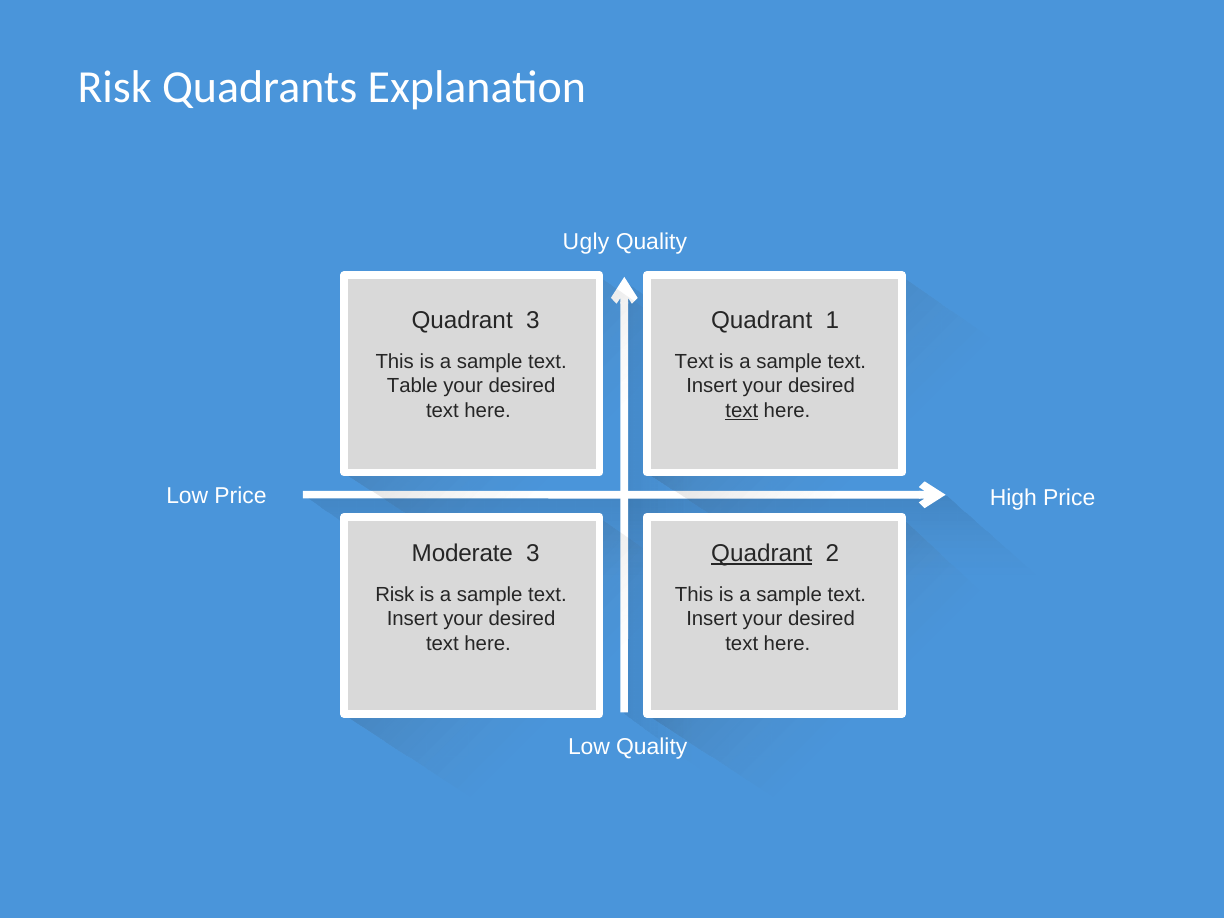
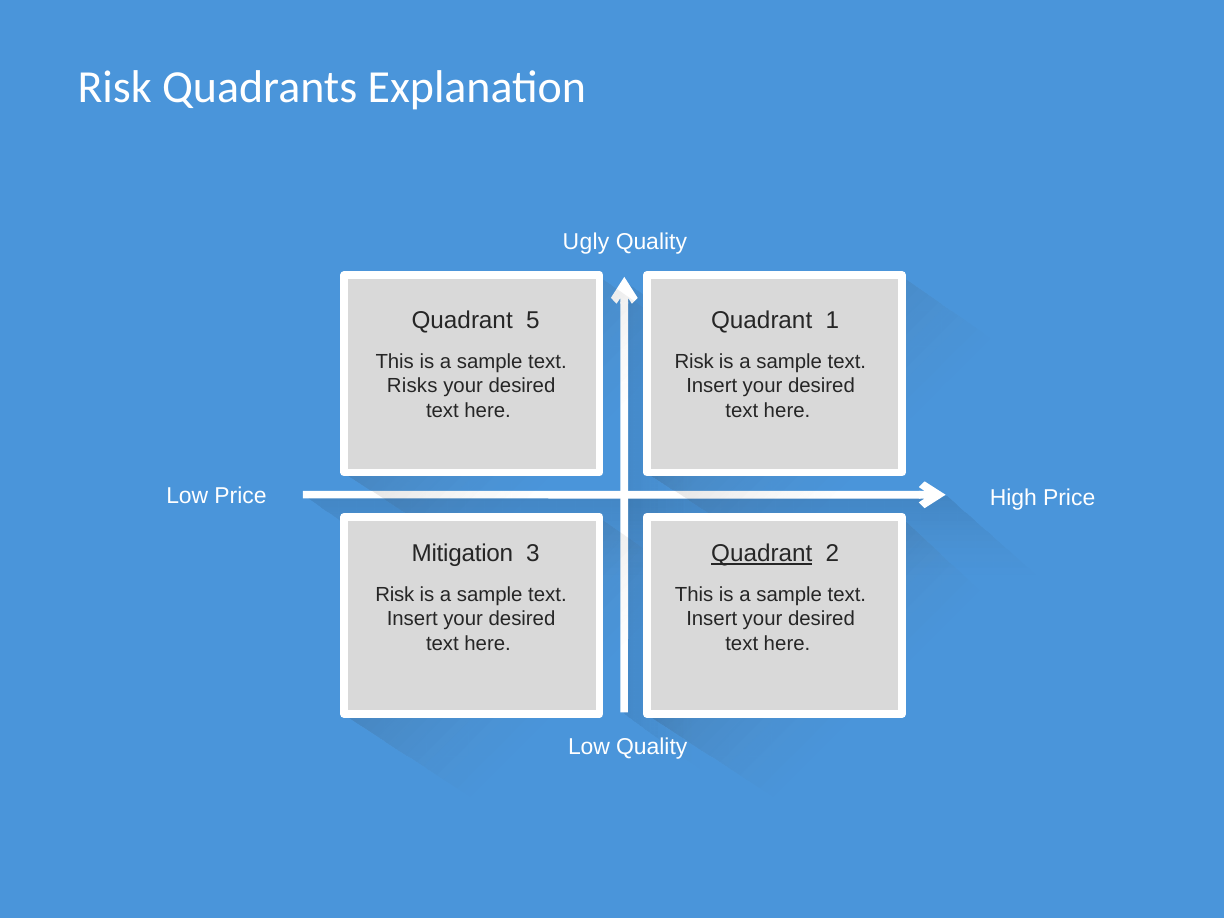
Quadrant 3: 3 -> 5
Text at (694, 362): Text -> Risk
Table: Table -> Risks
text at (742, 411) underline: present -> none
Moderate: Moderate -> Mitigation
